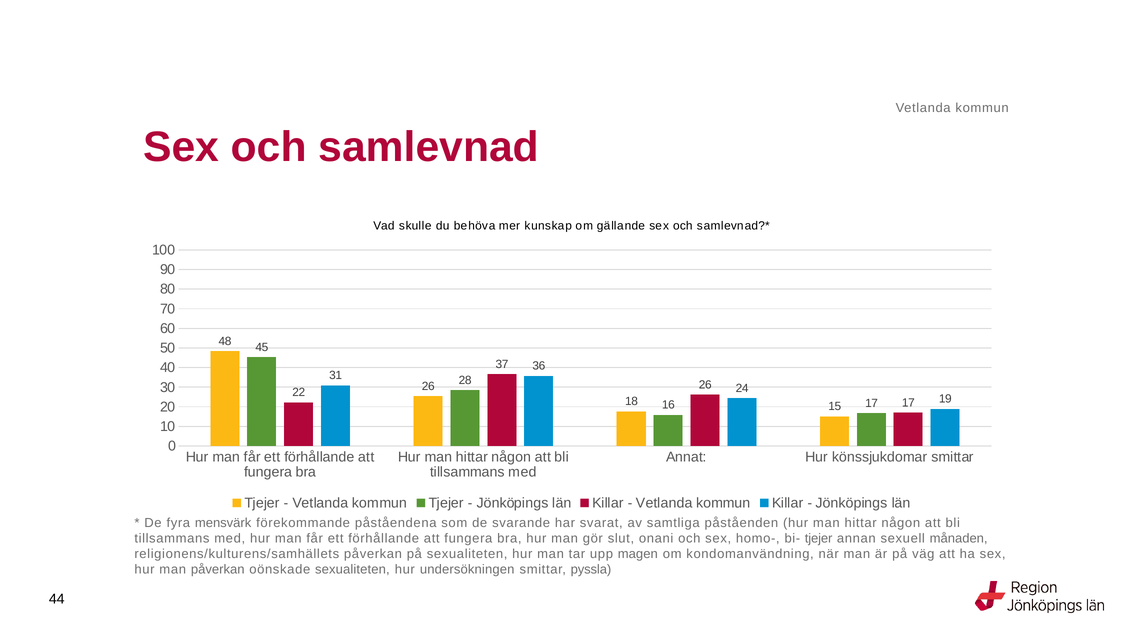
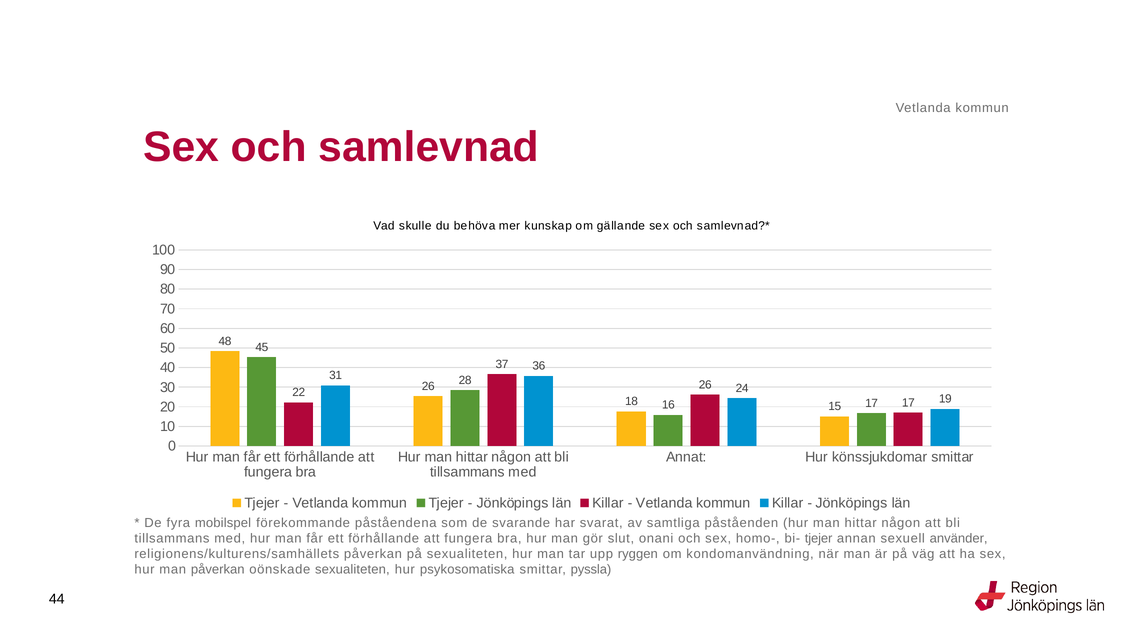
mensvärk: mensvärk -> mobilspel
månaden: månaden -> använder
magen: magen -> ryggen
undersökningen: undersökningen -> psykosomatiska
